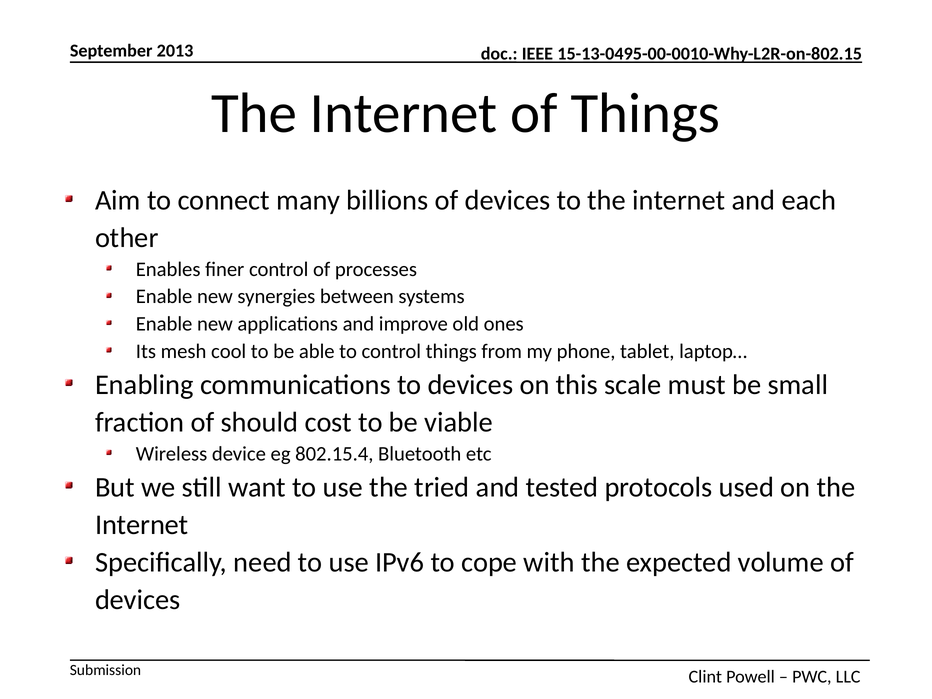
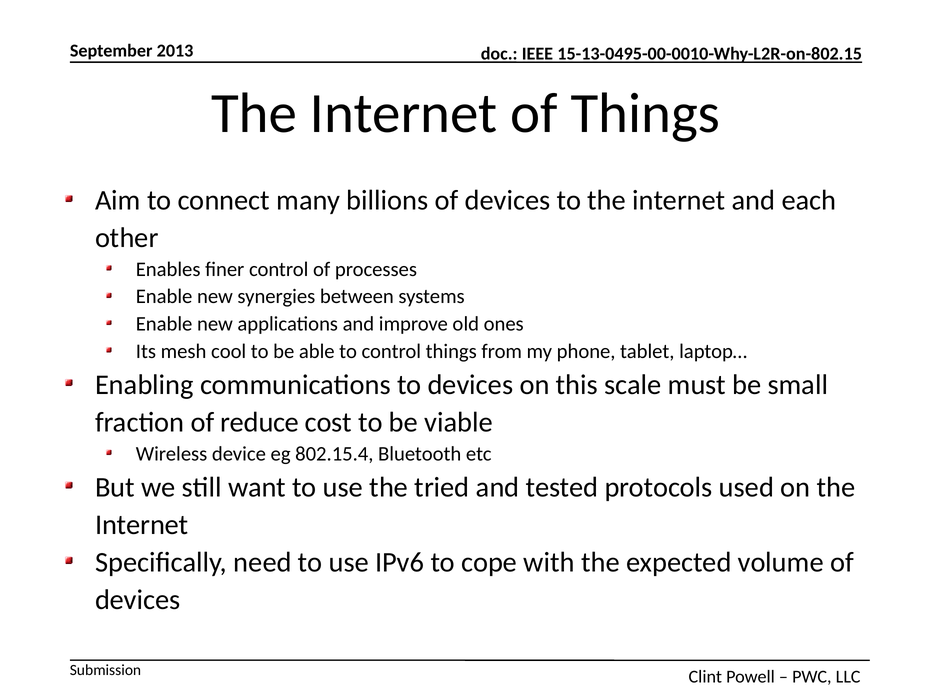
should: should -> reduce
